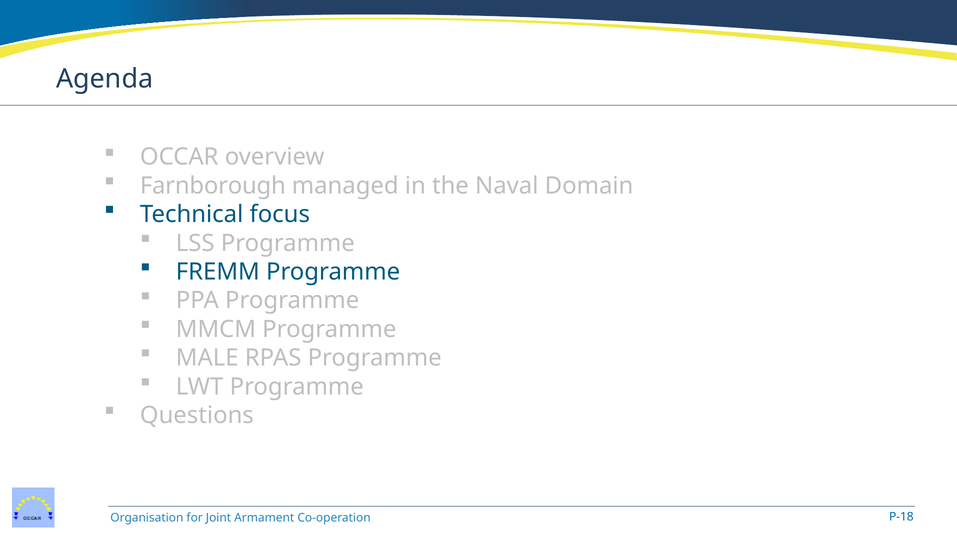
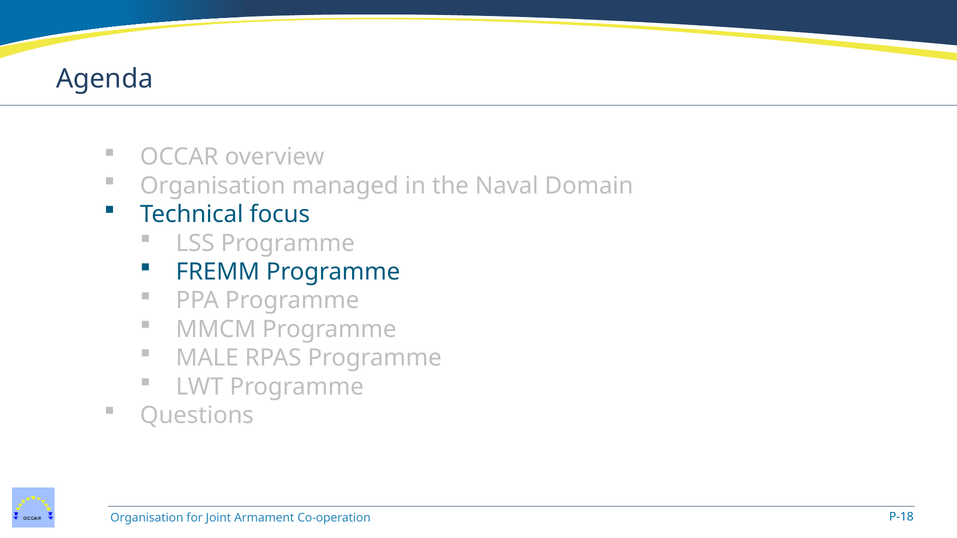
Farnborough at (213, 186): Farnborough -> Organisation
